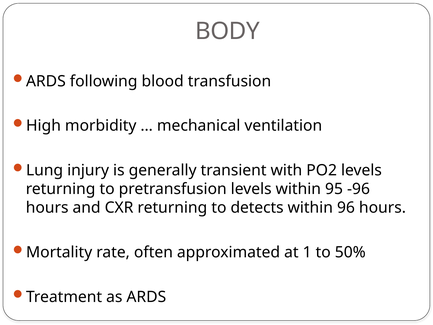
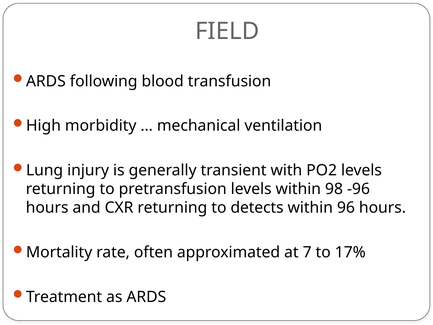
BODY: BODY -> FIELD
95: 95 -> 98
1: 1 -> 7
50%: 50% -> 17%
